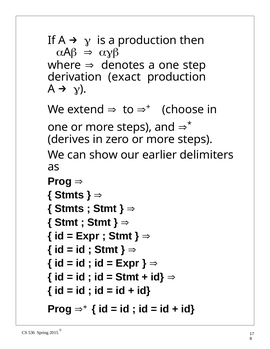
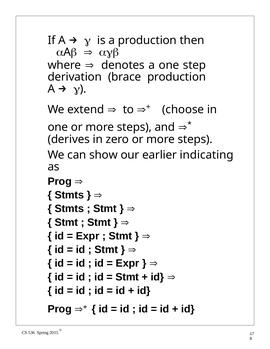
exact: exact -> brace
delimiters: delimiters -> indicating
